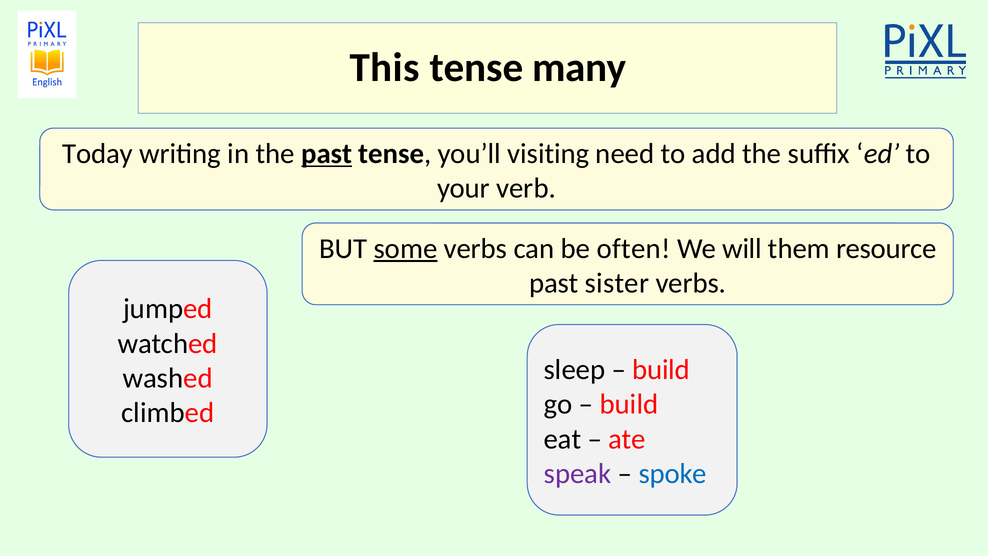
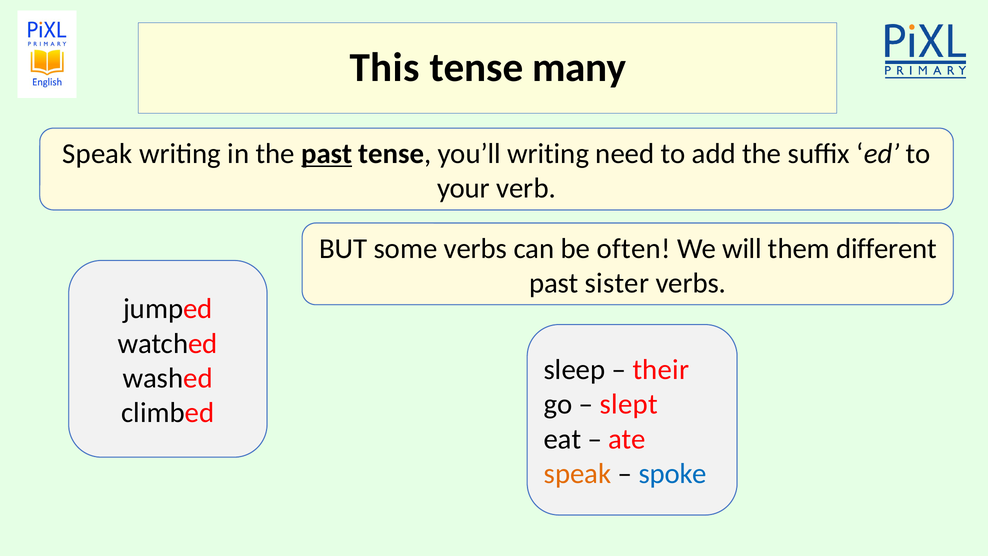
Today at (98, 154): Today -> Speak
you’ll visiting: visiting -> writing
some underline: present -> none
resource: resource -> different
build at (661, 370): build -> their
build at (629, 404): build -> slept
speak at (578, 473) colour: purple -> orange
